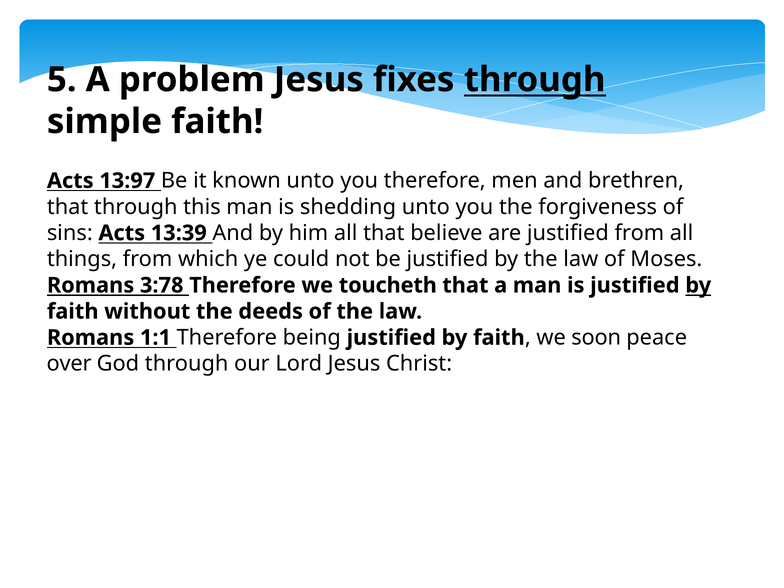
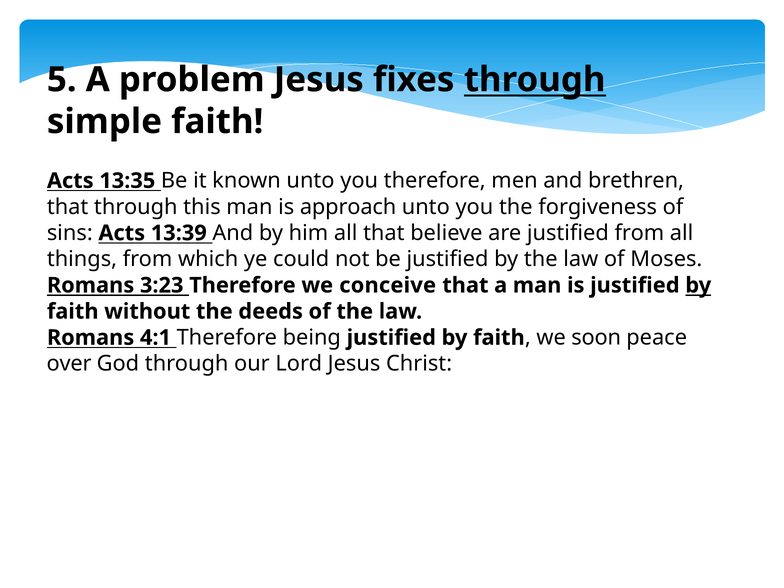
13:97: 13:97 -> 13:35
shedding: shedding -> approach
3:78: 3:78 -> 3:23
toucheth: toucheth -> conceive
1:1: 1:1 -> 4:1
